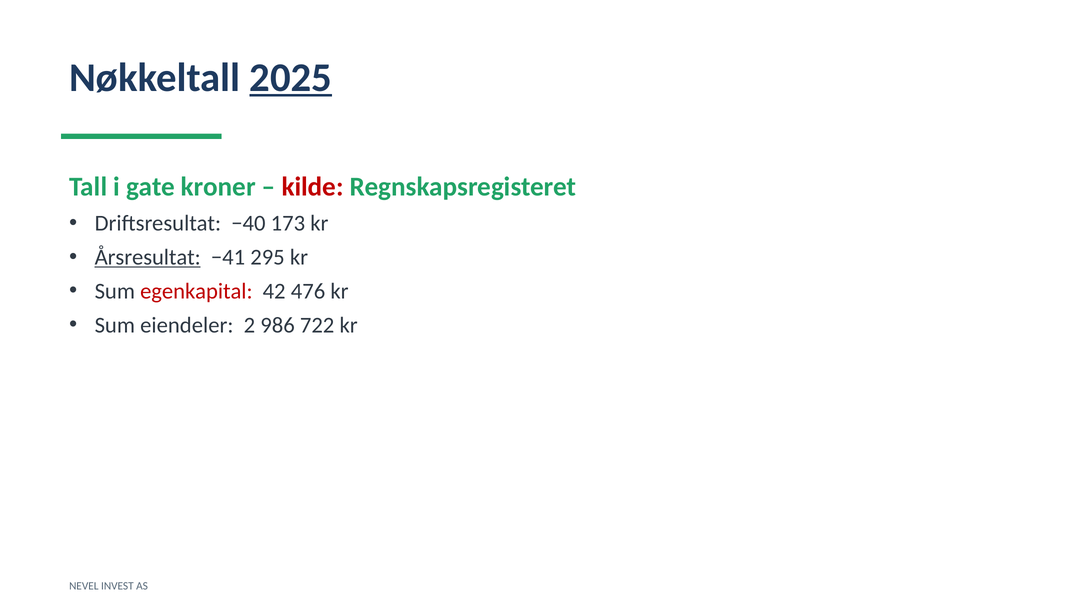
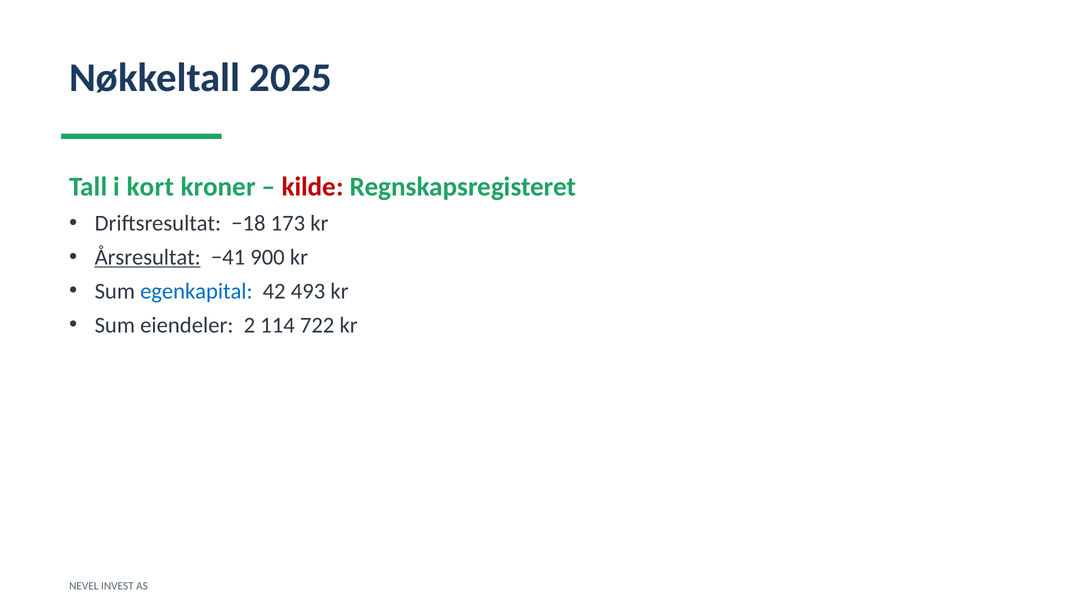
2025 underline: present -> none
gate: gate -> kort
−40: −40 -> −18
295: 295 -> 900
egenkapital colour: red -> blue
476: 476 -> 493
986: 986 -> 114
